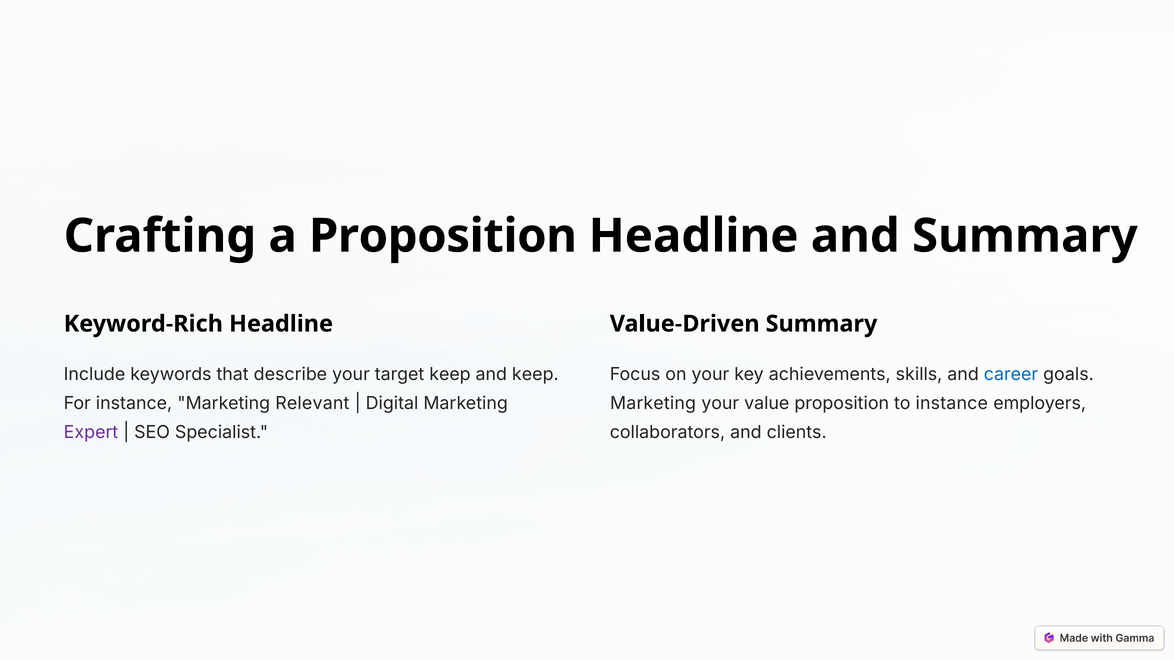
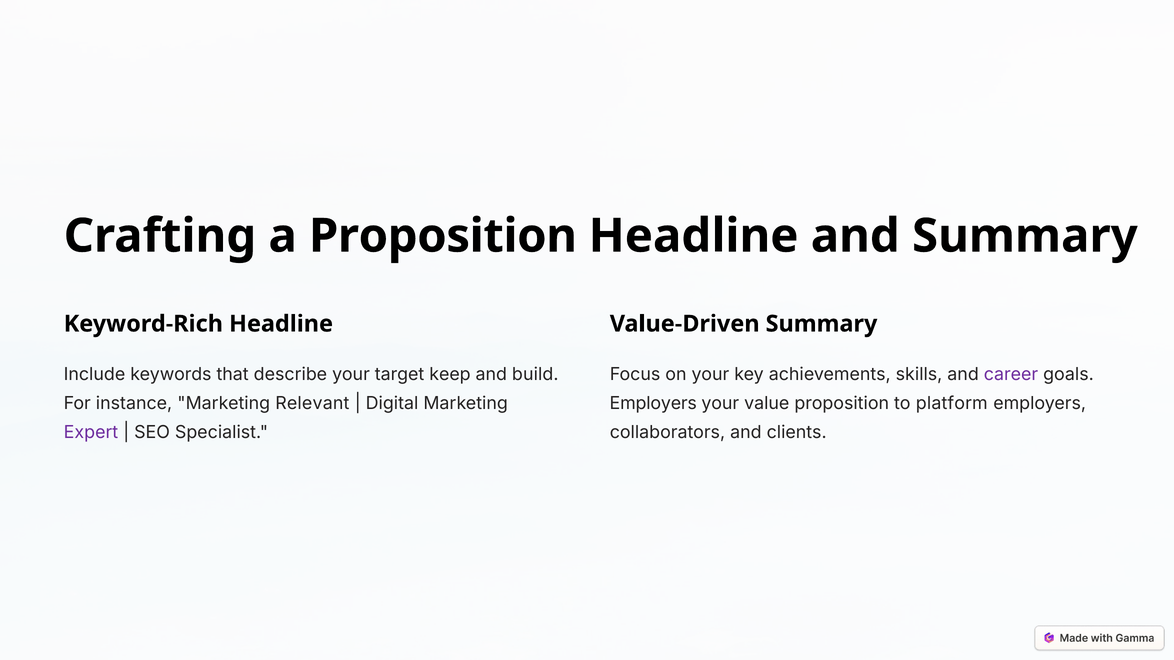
and keep: keep -> build
career colour: blue -> purple
Marketing at (653, 404): Marketing -> Employers
to instance: instance -> platform
